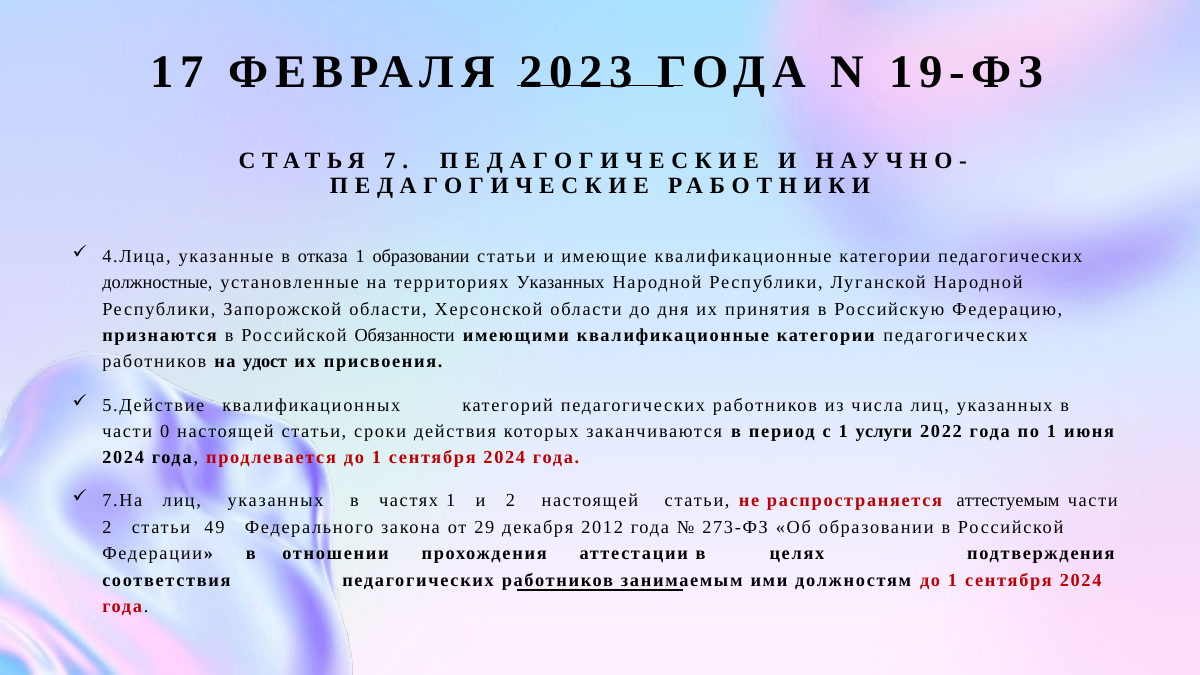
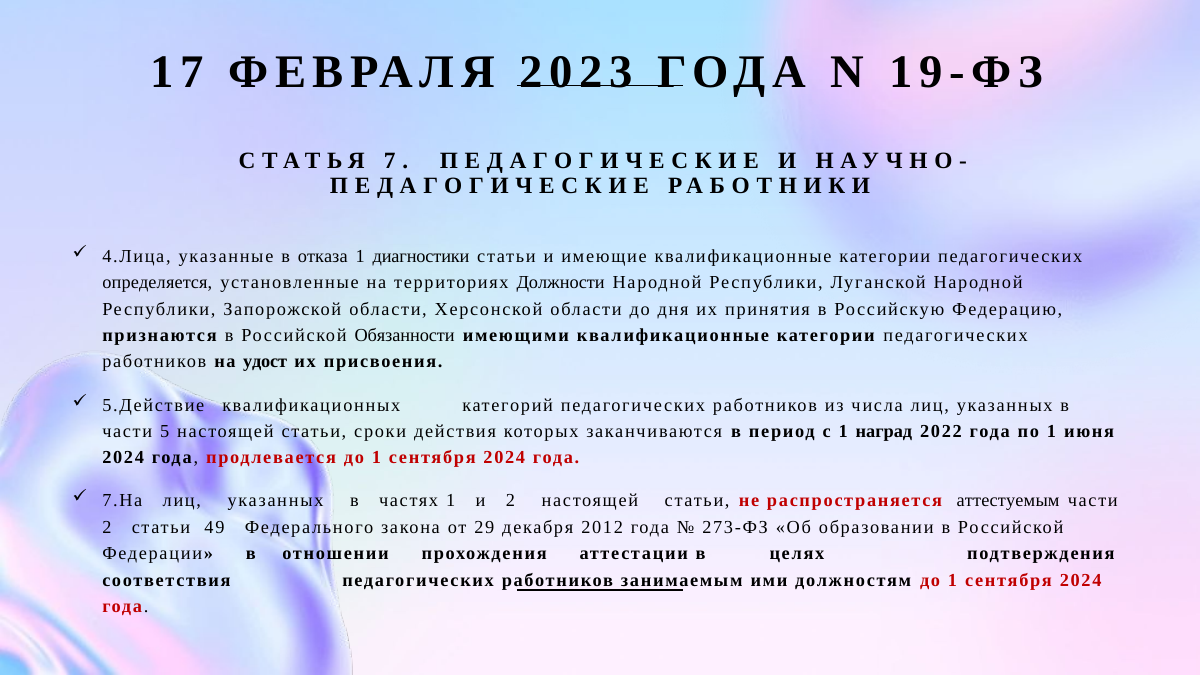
1 образовании: образовании -> диагностики
должностные: должностные -> определяется
территориях Указанных: Указанных -> Должности
0: 0 -> 5
услуги: услуги -> наград
